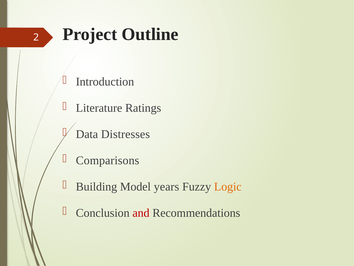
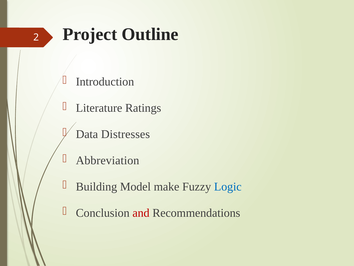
Comparisons: Comparisons -> Abbreviation
years: years -> make
Logic colour: orange -> blue
